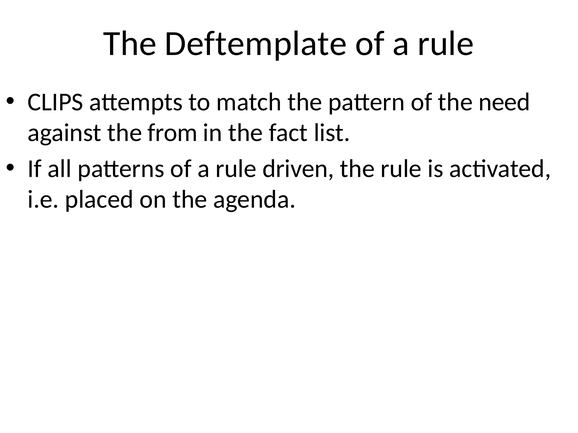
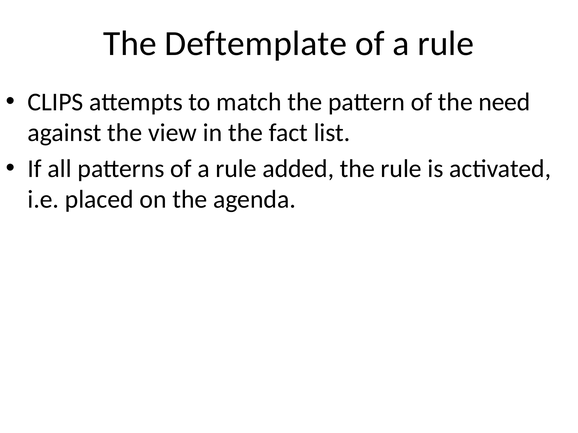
from: from -> view
driven: driven -> added
